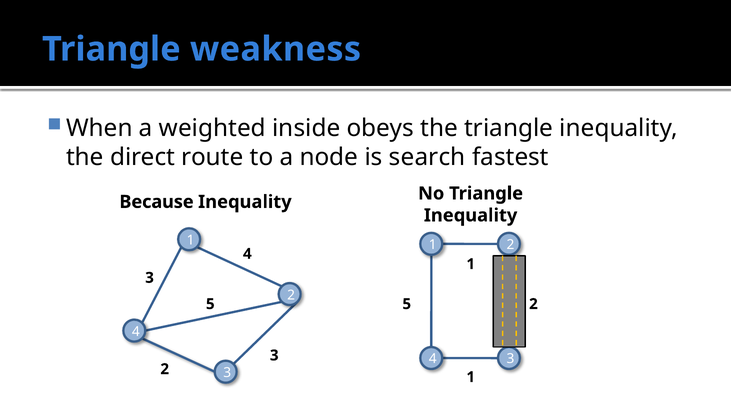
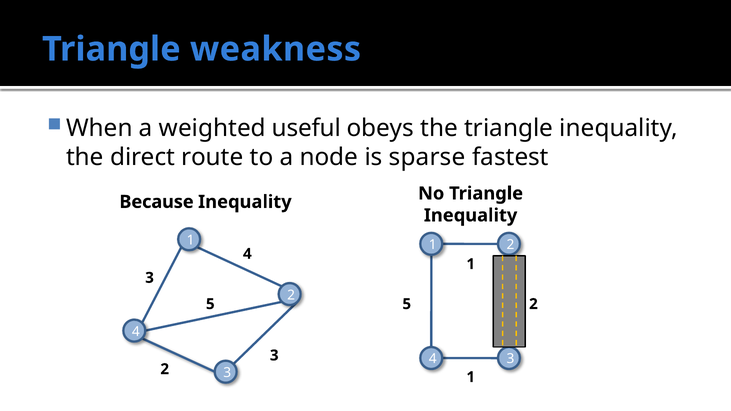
inside: inside -> useful
search: search -> sparse
